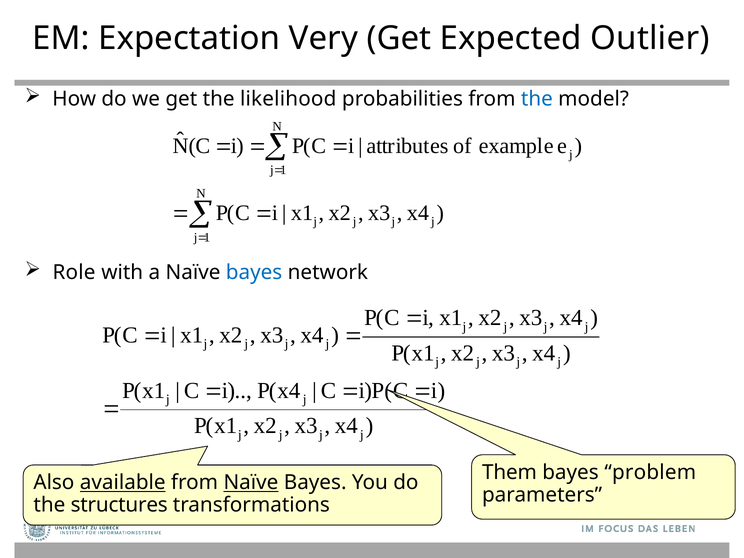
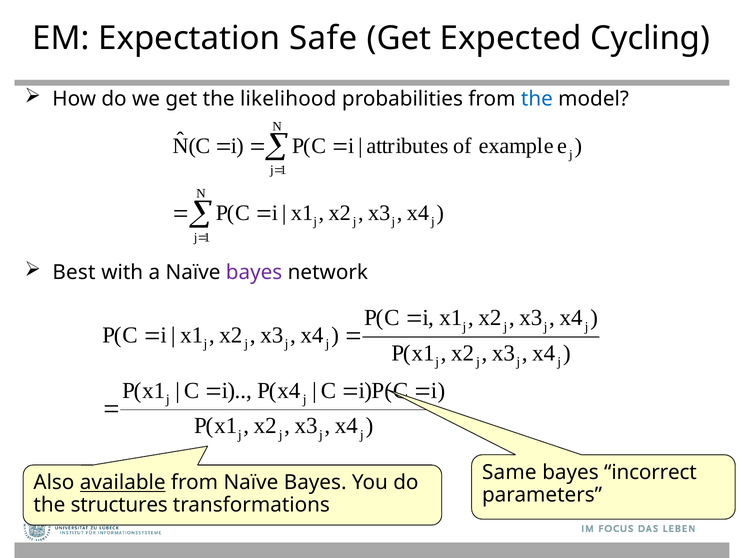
Very: Very -> Safe
Outlier: Outlier -> Cycling
Role: Role -> Best
bayes at (254, 273) colour: blue -> purple
Them: Them -> Same
problem: problem -> incorrect
Naïve at (251, 483) underline: present -> none
